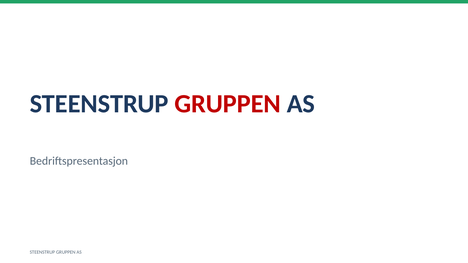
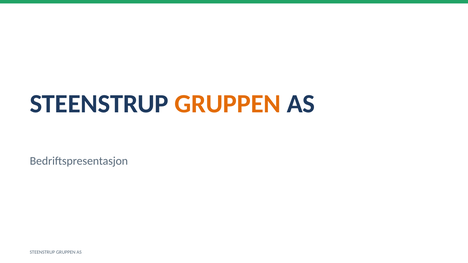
GRUPPEN at (228, 104) colour: red -> orange
